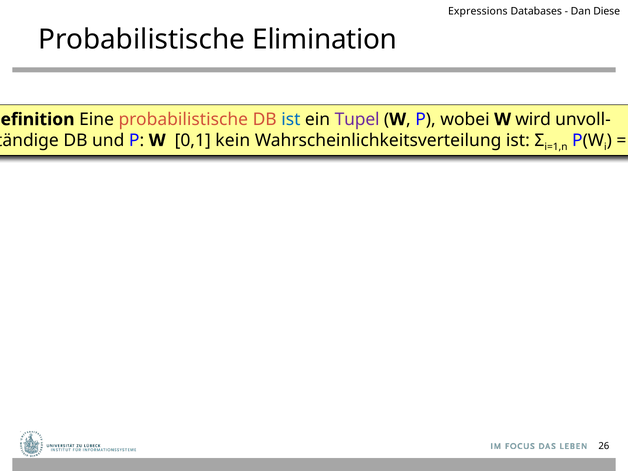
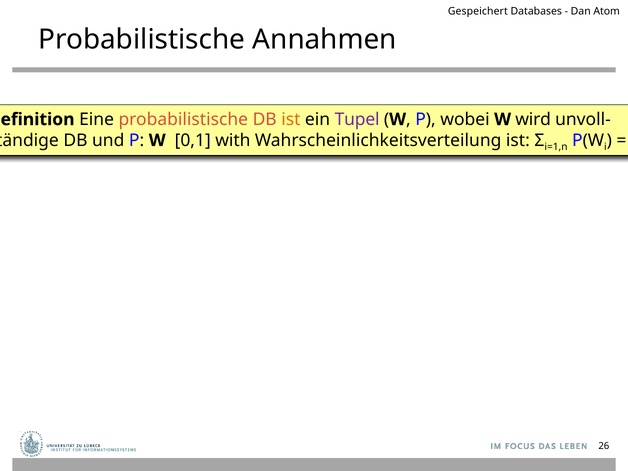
Expressions: Expressions -> Gespeichert
Diese: Diese -> Atom
Elimination: Elimination -> Annahmen
ist at (291, 119) colour: blue -> orange
kein: kein -> with
